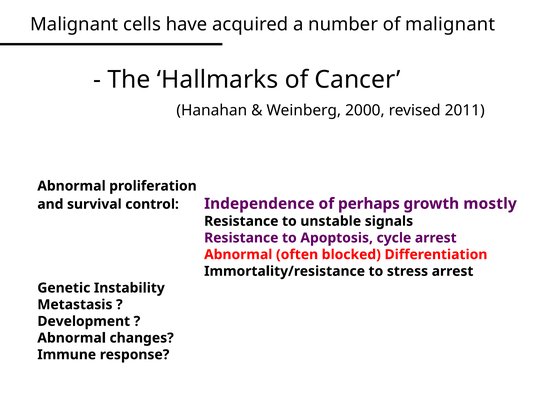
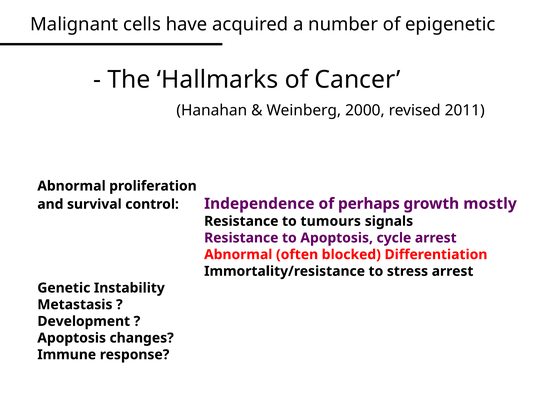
of malignant: malignant -> epigenetic
unstable: unstable -> tumours
Abnormal at (72, 338): Abnormal -> Apoptosis
